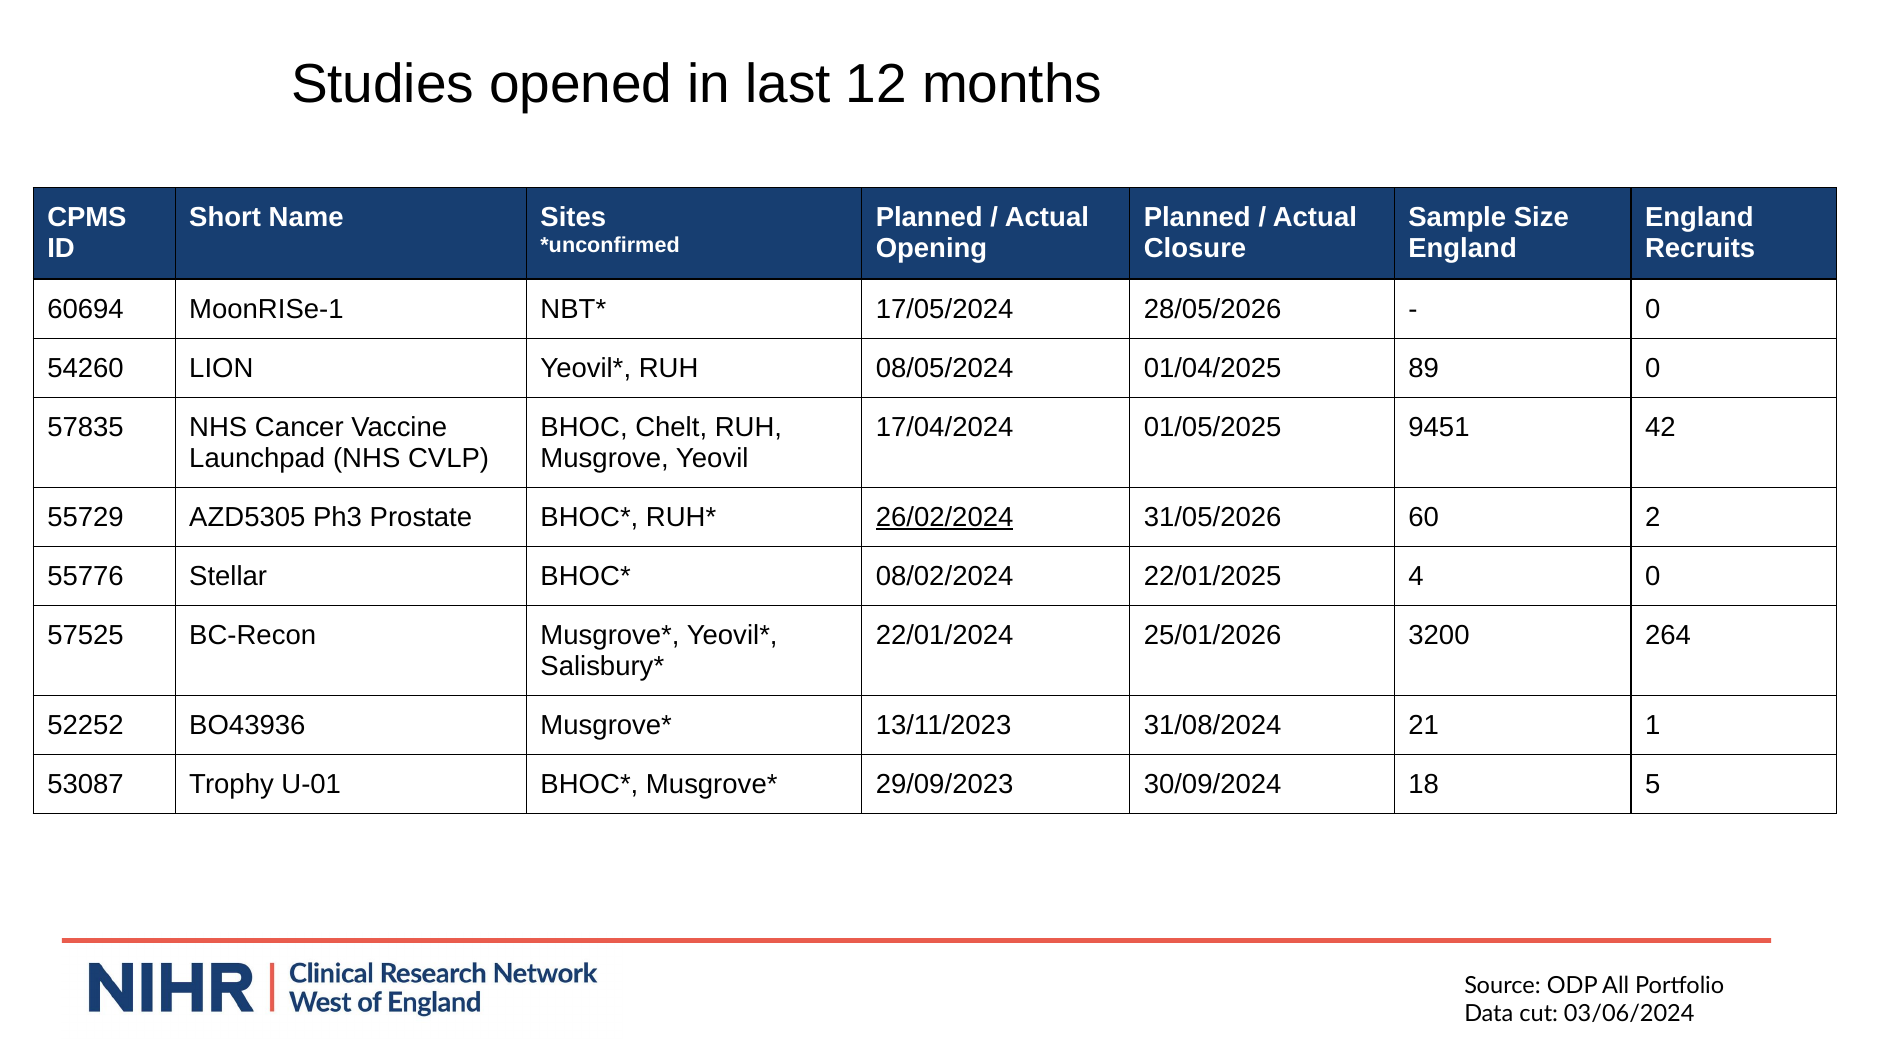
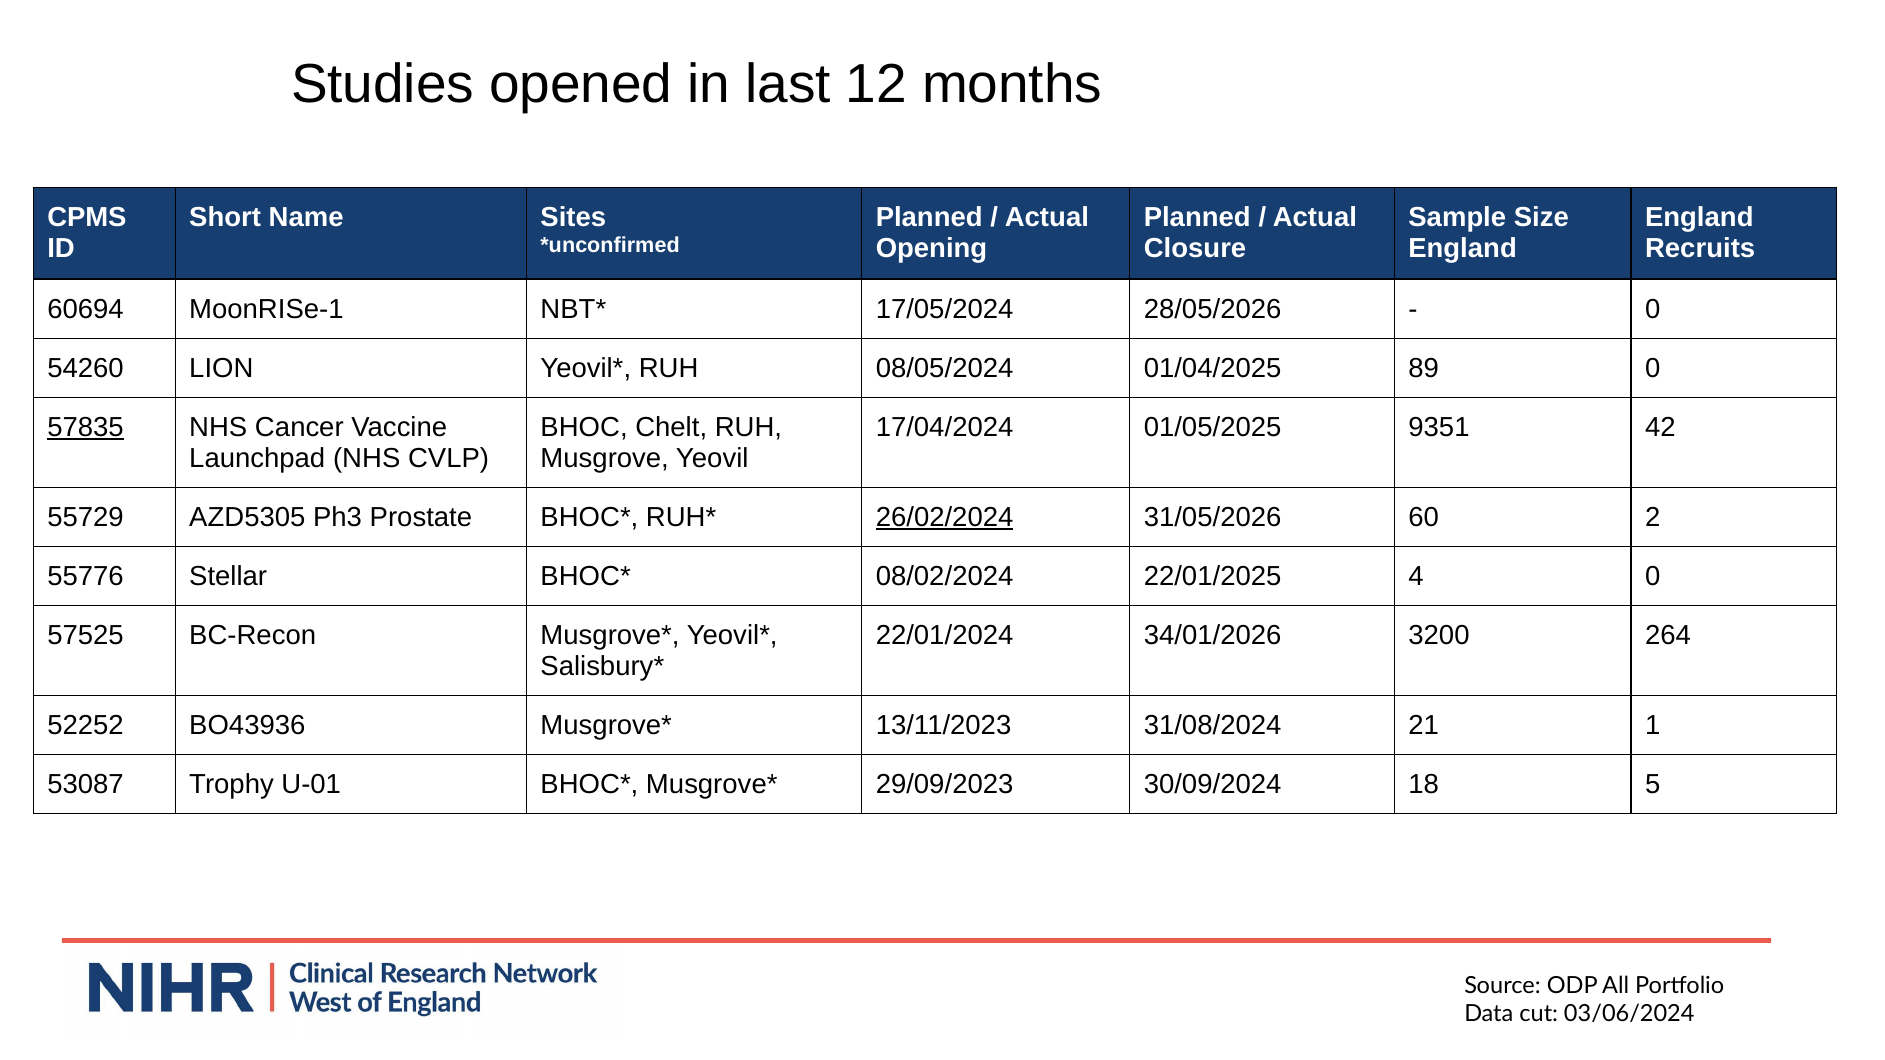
57835 underline: none -> present
9451: 9451 -> 9351
25/01/2026: 25/01/2026 -> 34/01/2026
